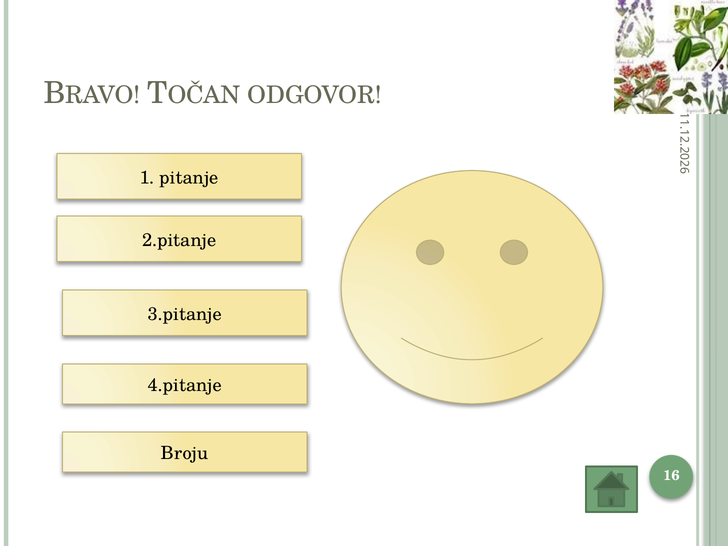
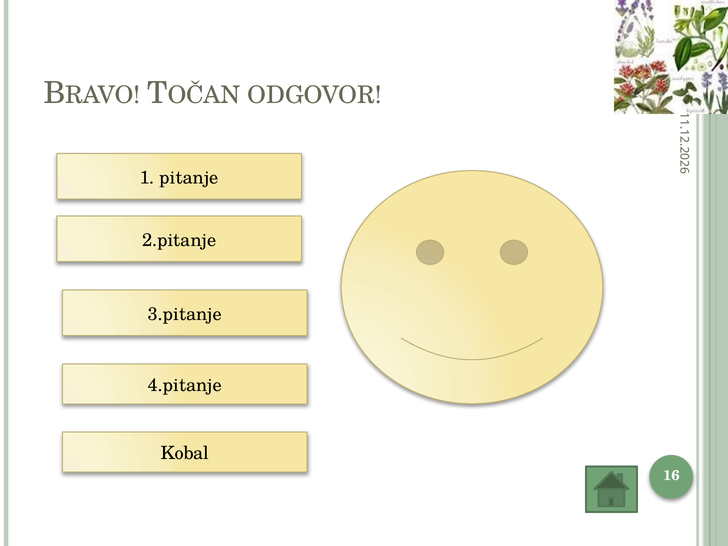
Broju: Broju -> Kobal
